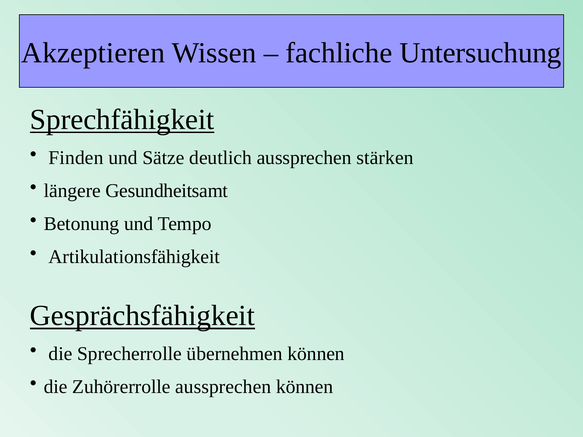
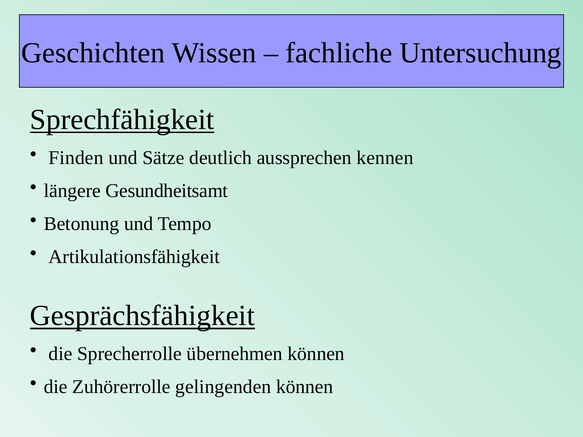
Akzeptieren: Akzeptieren -> Geschichten
stärken: stärken -> kennen
Zuhörerrolle aussprechen: aussprechen -> gelingenden
